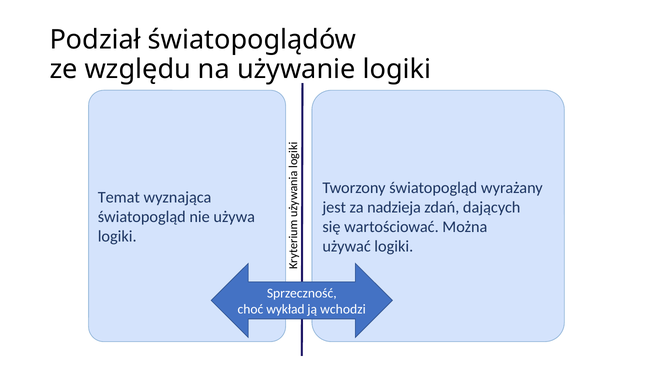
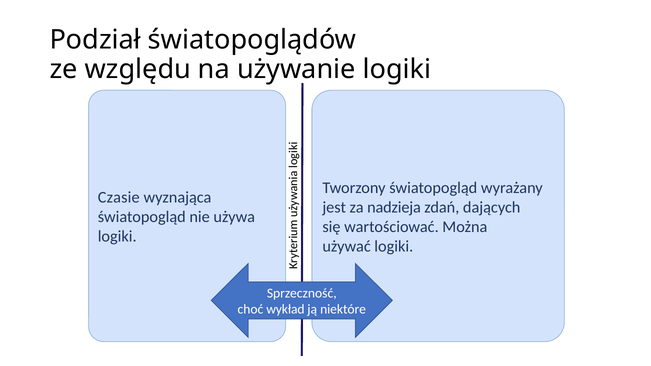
Temat: Temat -> Czasie
wchodzi: wchodzi -> niektóre
